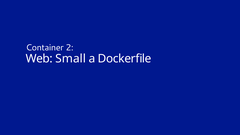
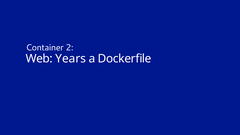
Small: Small -> Years
